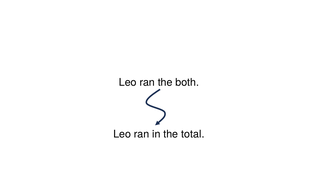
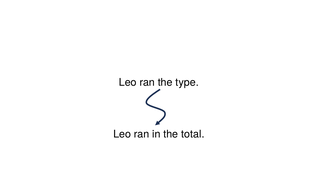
both: both -> type
